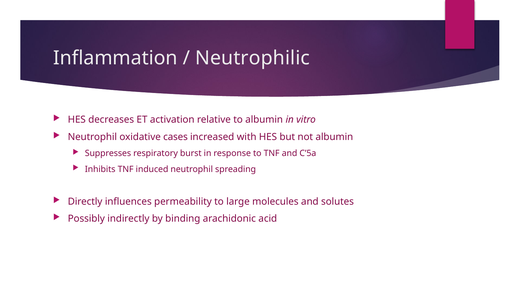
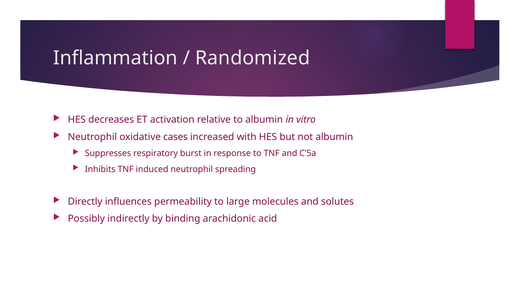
Neutrophilic: Neutrophilic -> Randomized
